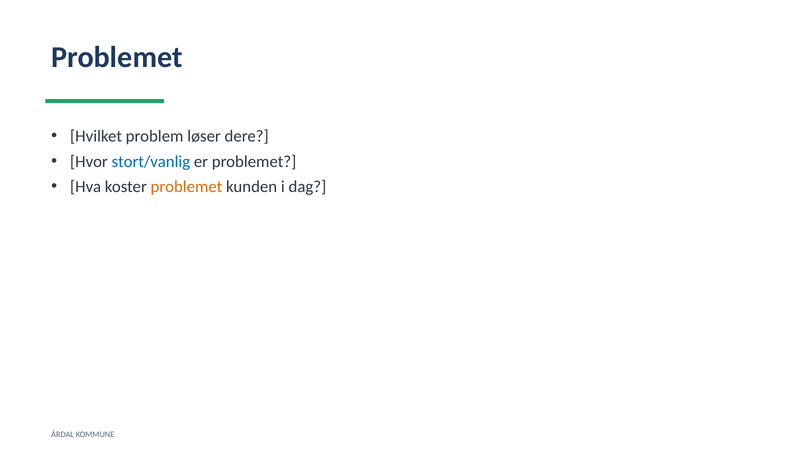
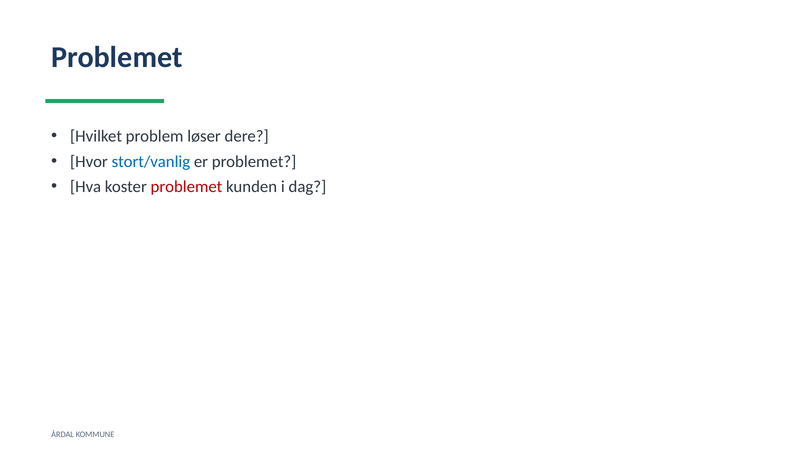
problemet at (186, 187) colour: orange -> red
